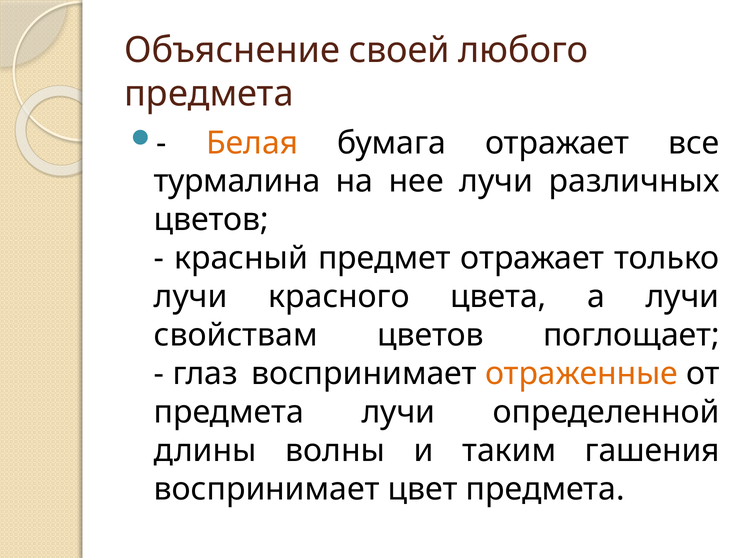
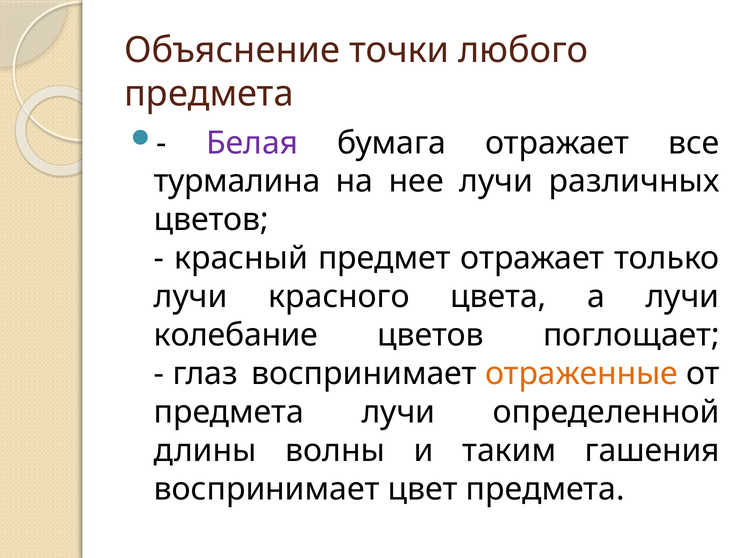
своей: своей -> точки
Белая colour: orange -> purple
свойствам: свойствам -> колебание
